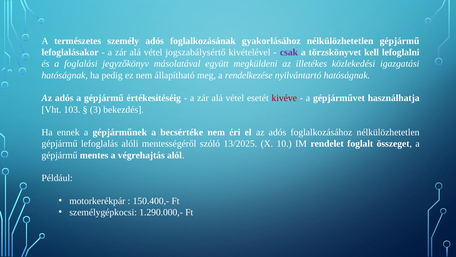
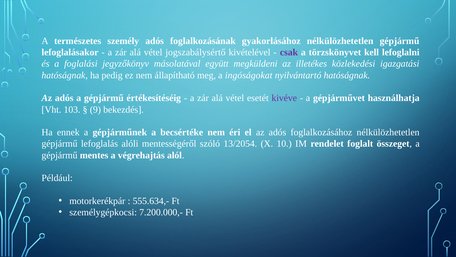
rendelkezése: rendelkezése -> ingóságokat
kivéve colour: red -> purple
3: 3 -> 9
13/2025: 13/2025 -> 13/2054
150.400,-: 150.400,- -> 555.634,-
1.290.000,-: 1.290.000,- -> 7.200.000,-
